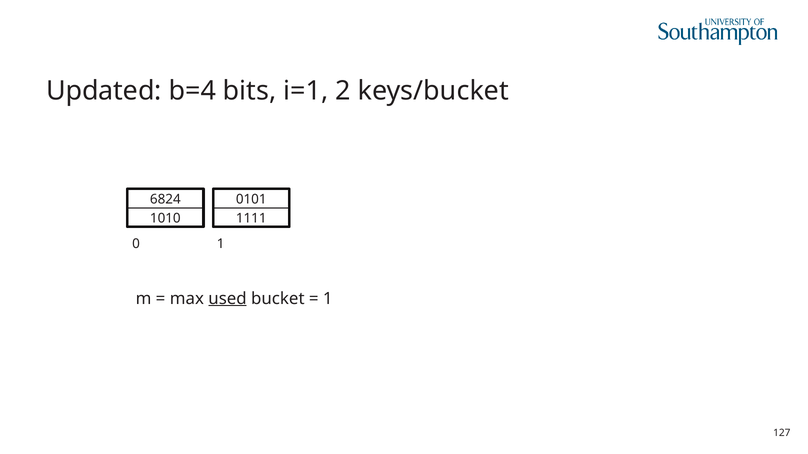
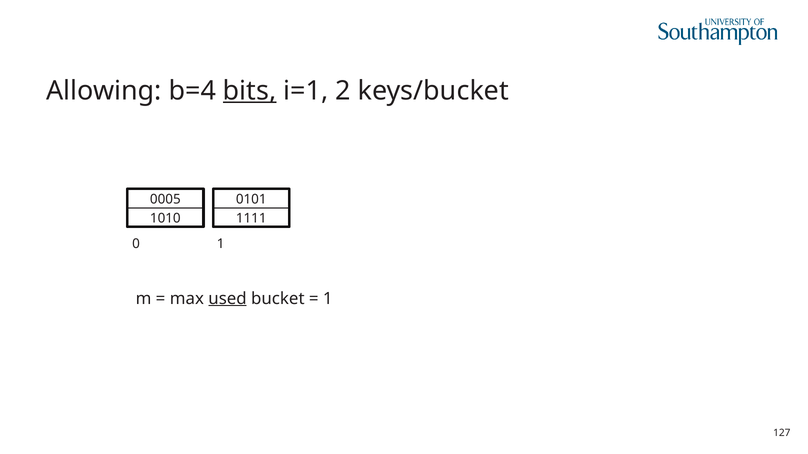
Updated: Updated -> Allowing
bits underline: none -> present
6824: 6824 -> 0005
